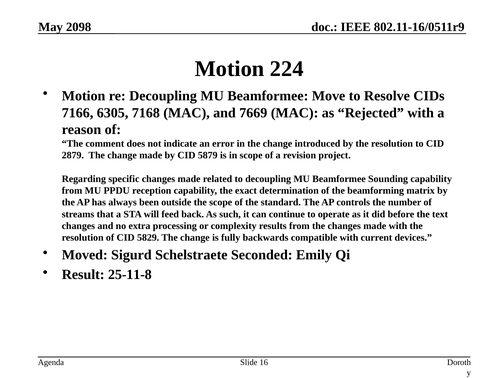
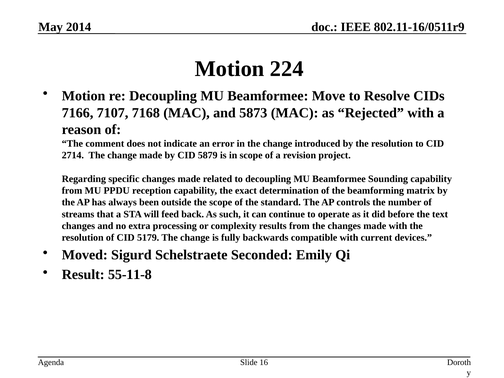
2098: 2098 -> 2014
6305: 6305 -> 7107
7669: 7669 -> 5873
2879: 2879 -> 2714
5829: 5829 -> 5179
25-11-8: 25-11-8 -> 55-11-8
